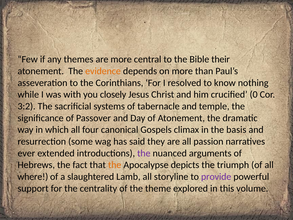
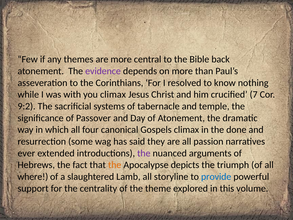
their: their -> back
evidence colour: orange -> purple
you closely: closely -> climax
0: 0 -> 7
3:2: 3:2 -> 9:2
basis: basis -> done
provide colour: purple -> blue
